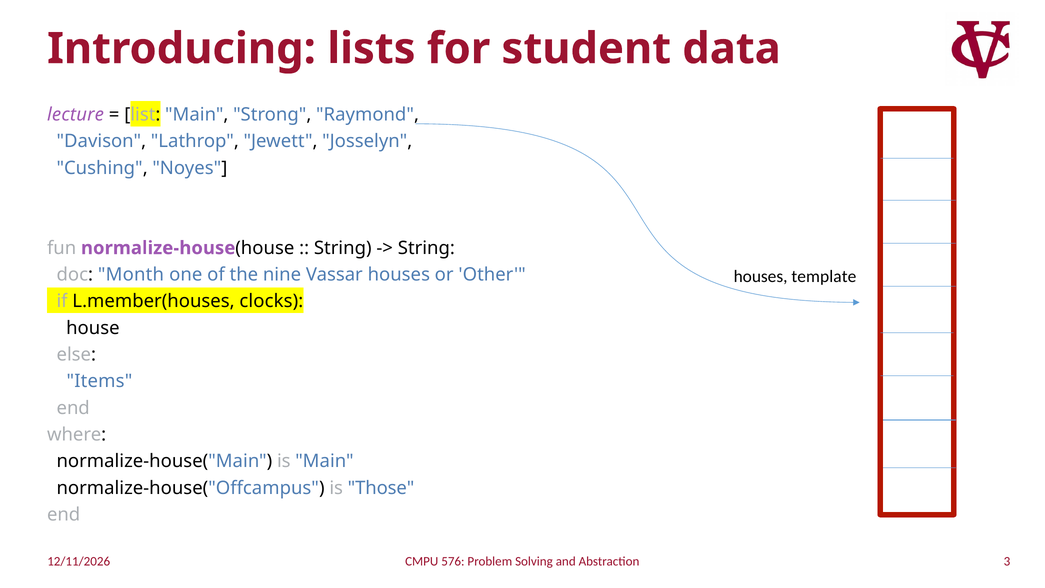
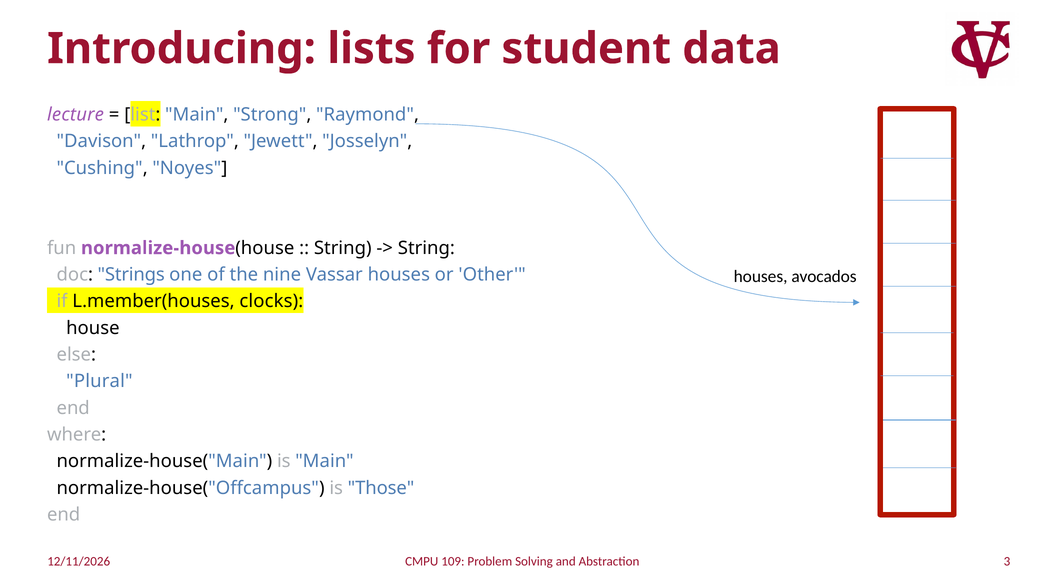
template: template -> avocados
Month: Month -> Strings
Items: Items -> Plural
576: 576 -> 109
